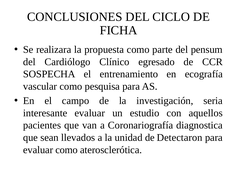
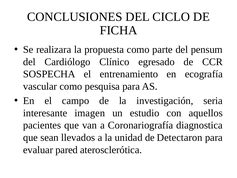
interesante evaluar: evaluar -> imagen
evaluar como: como -> pared
